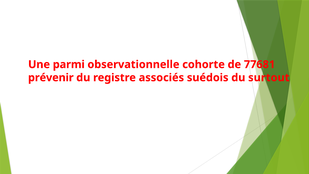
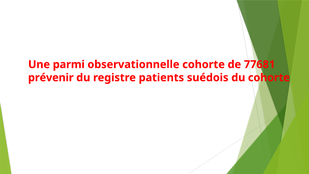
associés: associés -> patients
du surtout: surtout -> cohorte
